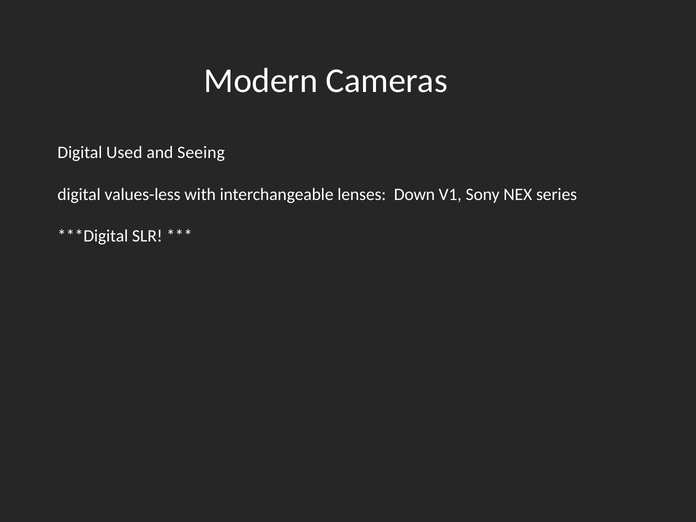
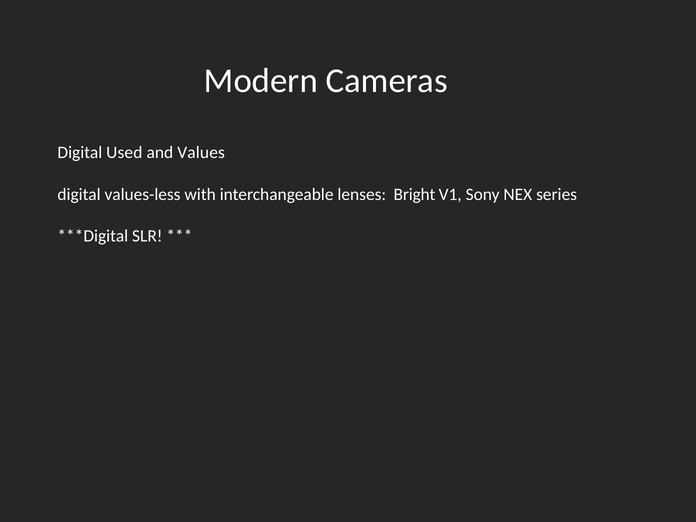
Seeing: Seeing -> Values
Down: Down -> Bright
